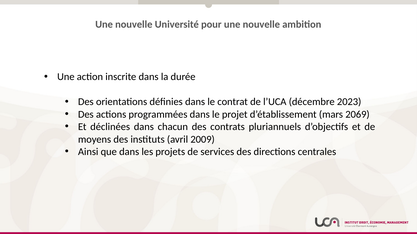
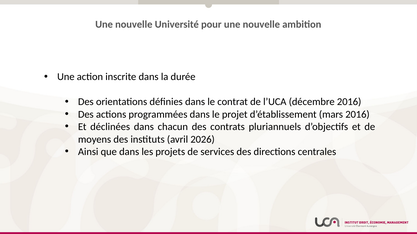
décembre 2023: 2023 -> 2016
mars 2069: 2069 -> 2016
2009: 2009 -> 2026
